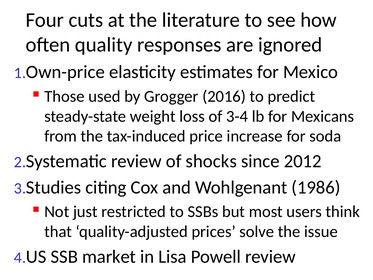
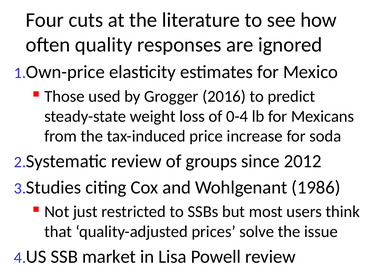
3-4: 3-4 -> 0-4
shocks: shocks -> groups
